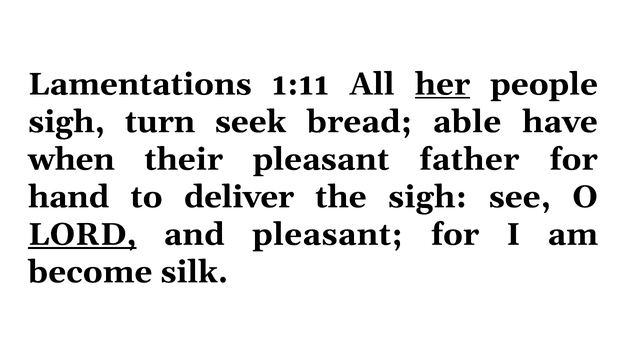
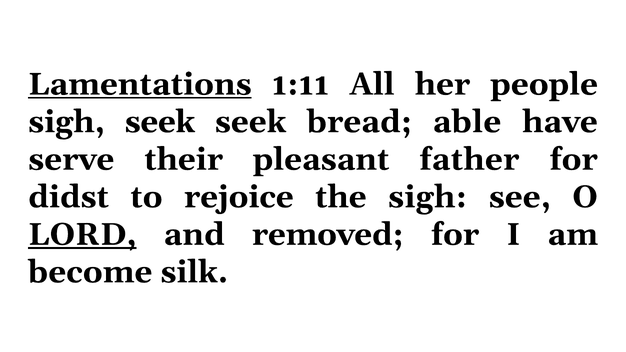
Lamentations underline: none -> present
her underline: present -> none
sigh turn: turn -> seek
when: when -> serve
hand: hand -> didst
deliver: deliver -> rejoice
and pleasant: pleasant -> removed
